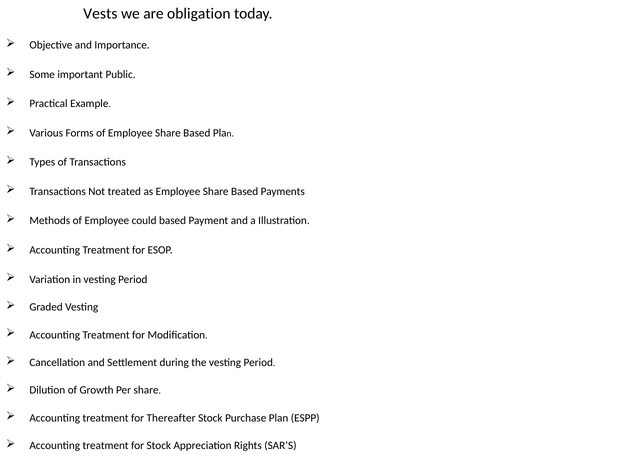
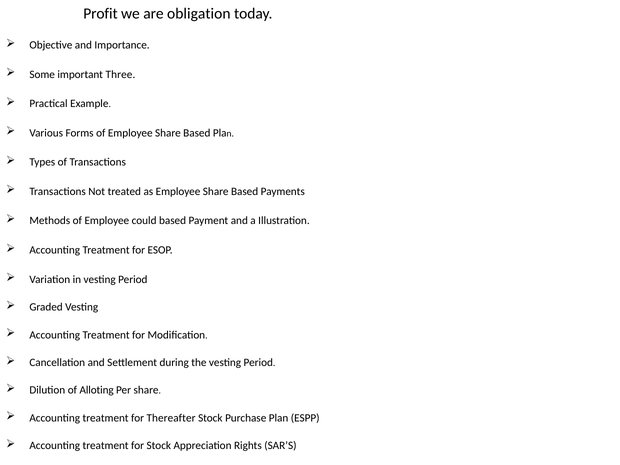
Vests: Vests -> Profit
Public: Public -> Three
Growth: Growth -> Alloting
